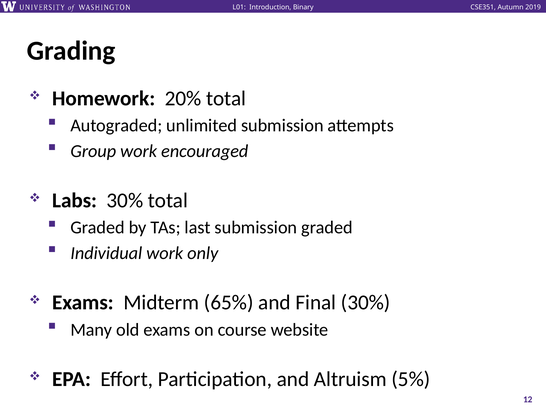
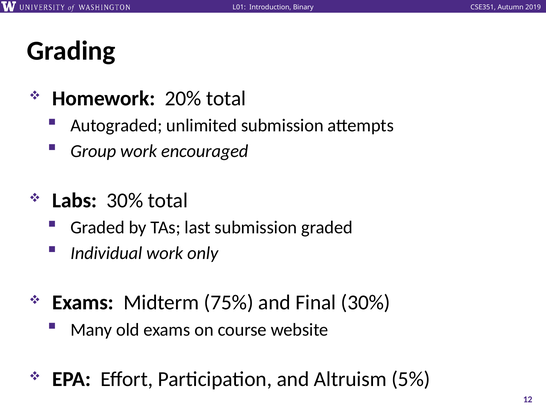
65%: 65% -> 75%
